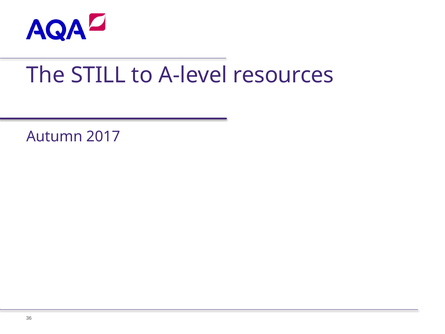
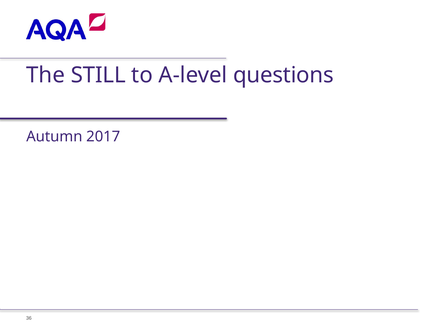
resources: resources -> questions
